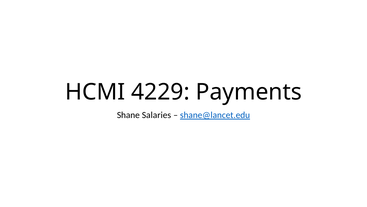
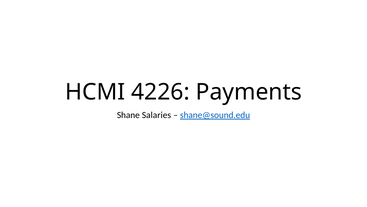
4229: 4229 -> 4226
shane@lancet.edu: shane@lancet.edu -> shane@sound.edu
